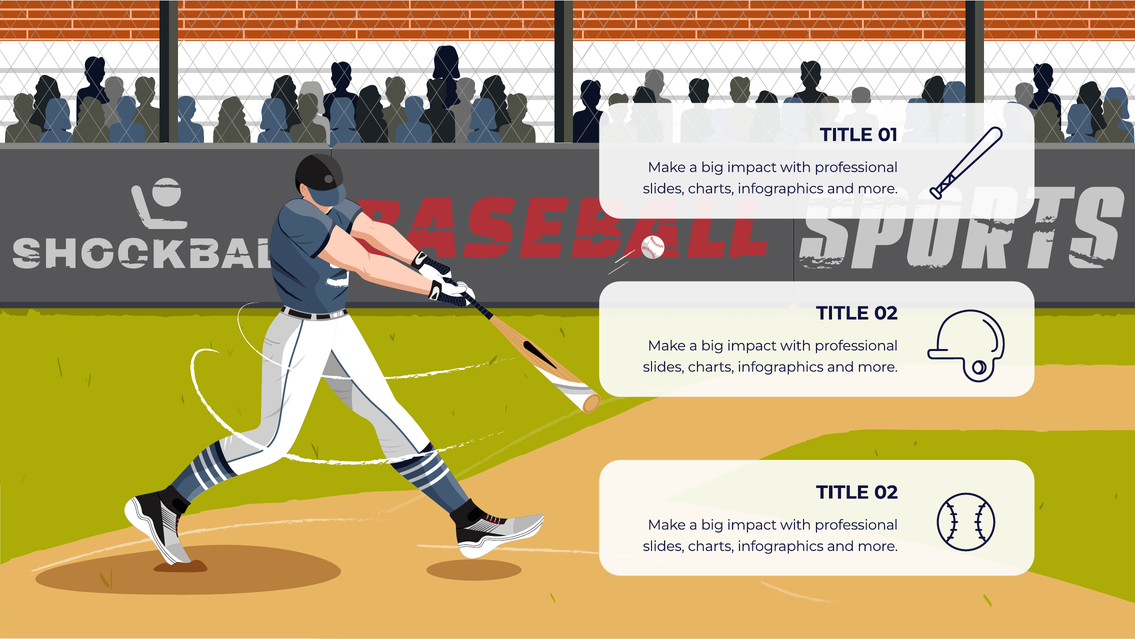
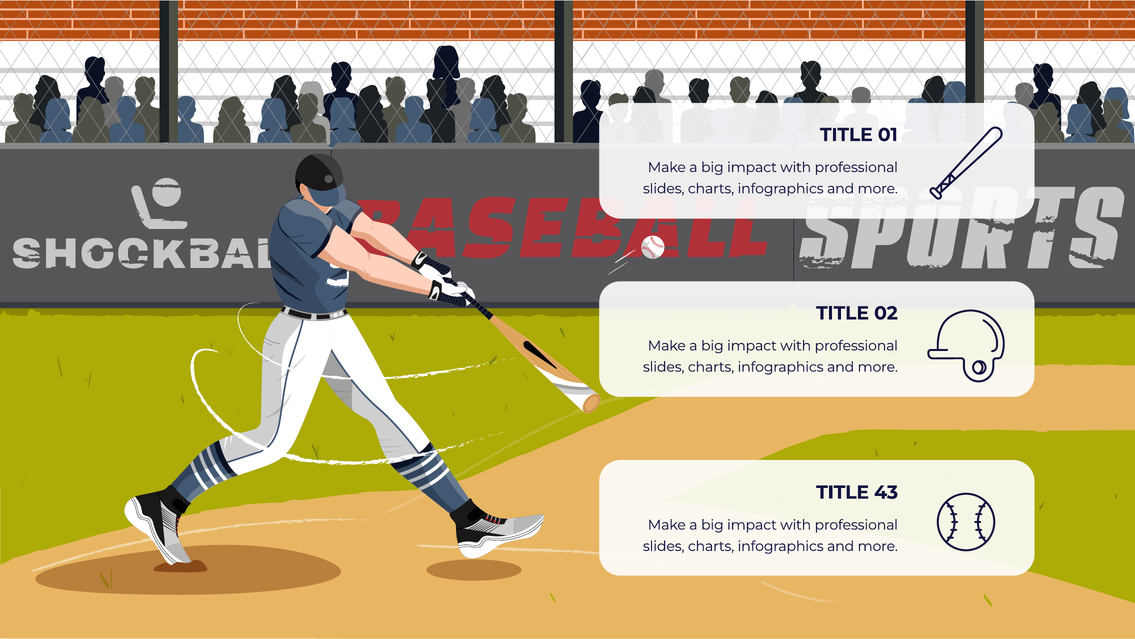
02 at (886, 492): 02 -> 43
